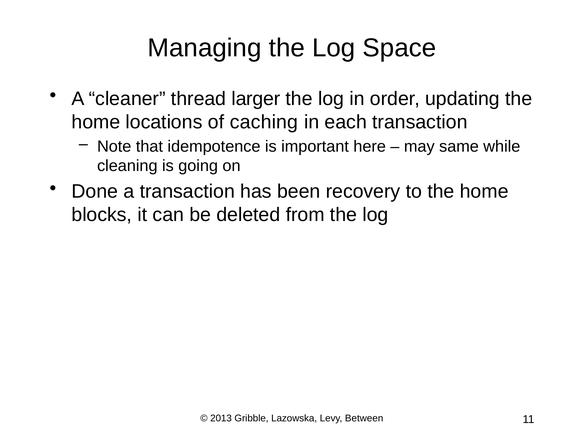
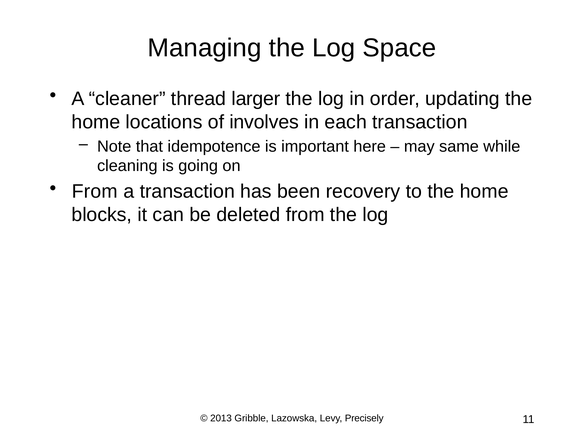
caching: caching -> involves
Done at (95, 191): Done -> From
Between: Between -> Precisely
